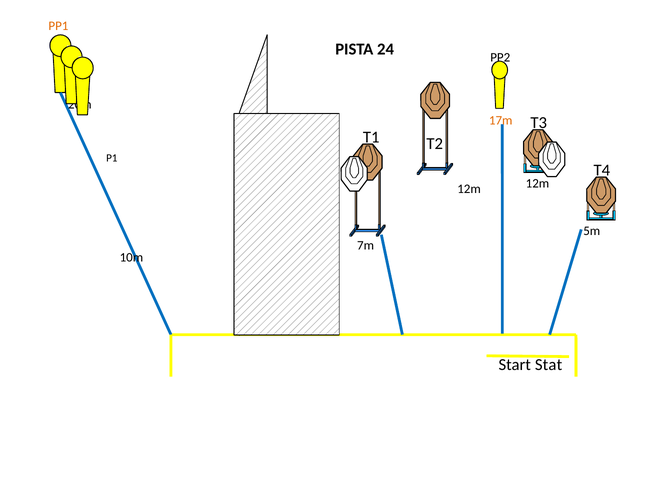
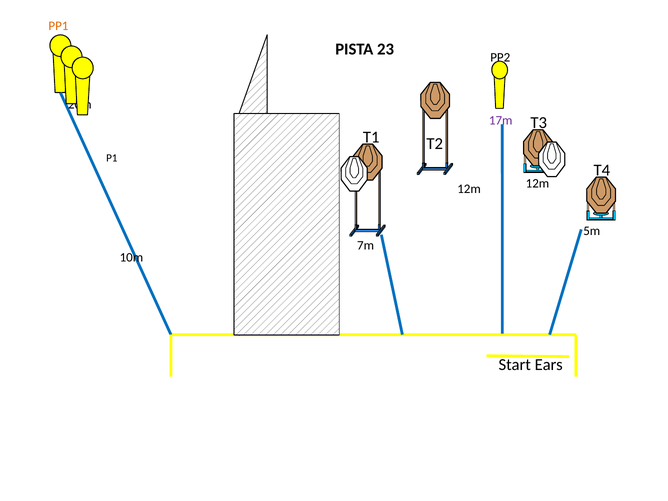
24: 24 -> 23
17m colour: orange -> purple
Stat: Stat -> Ears
